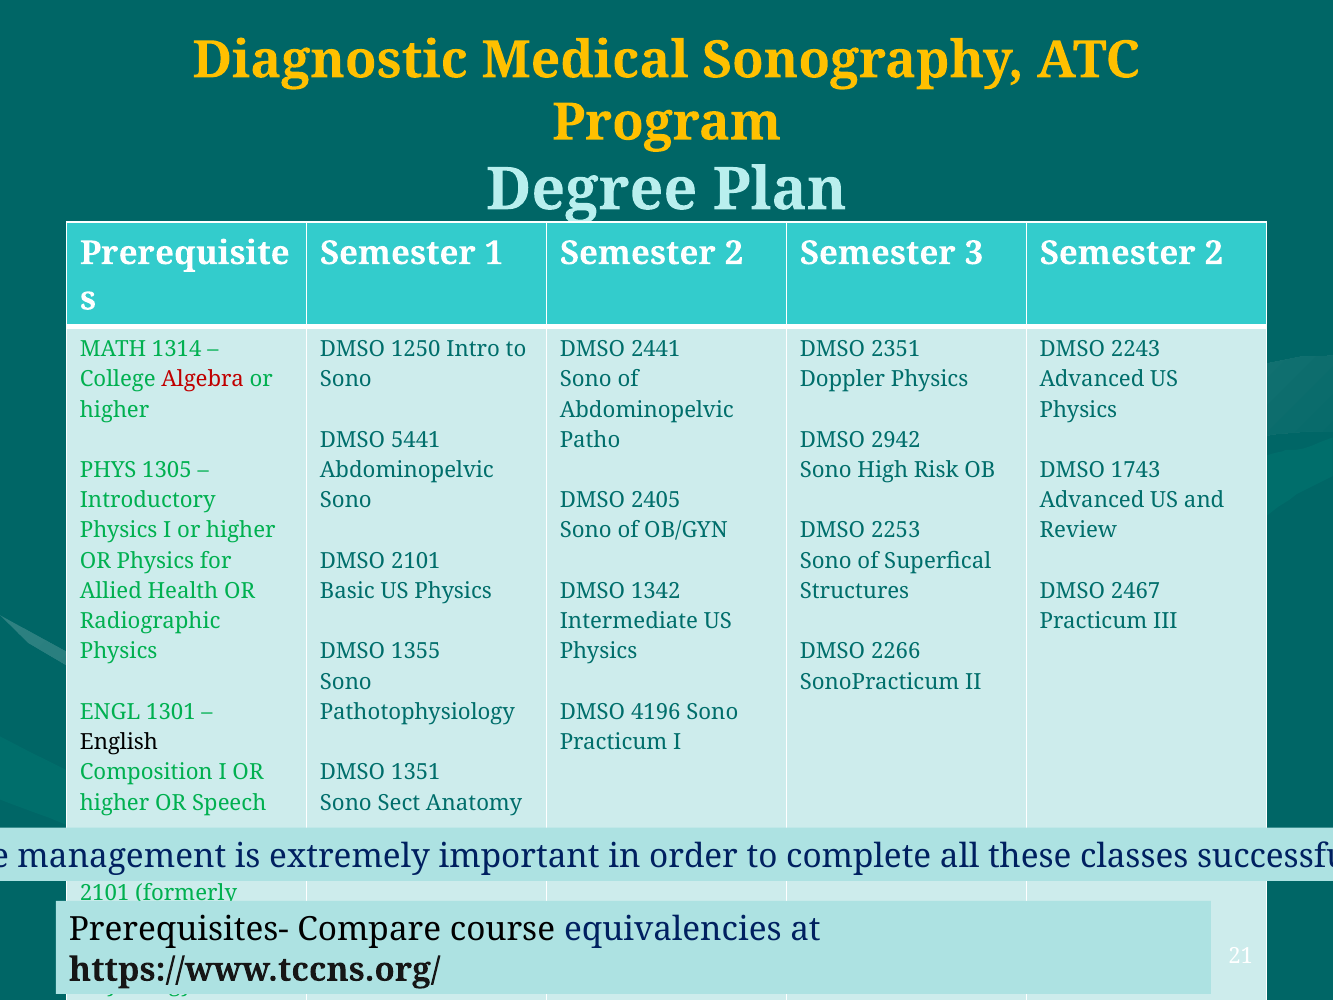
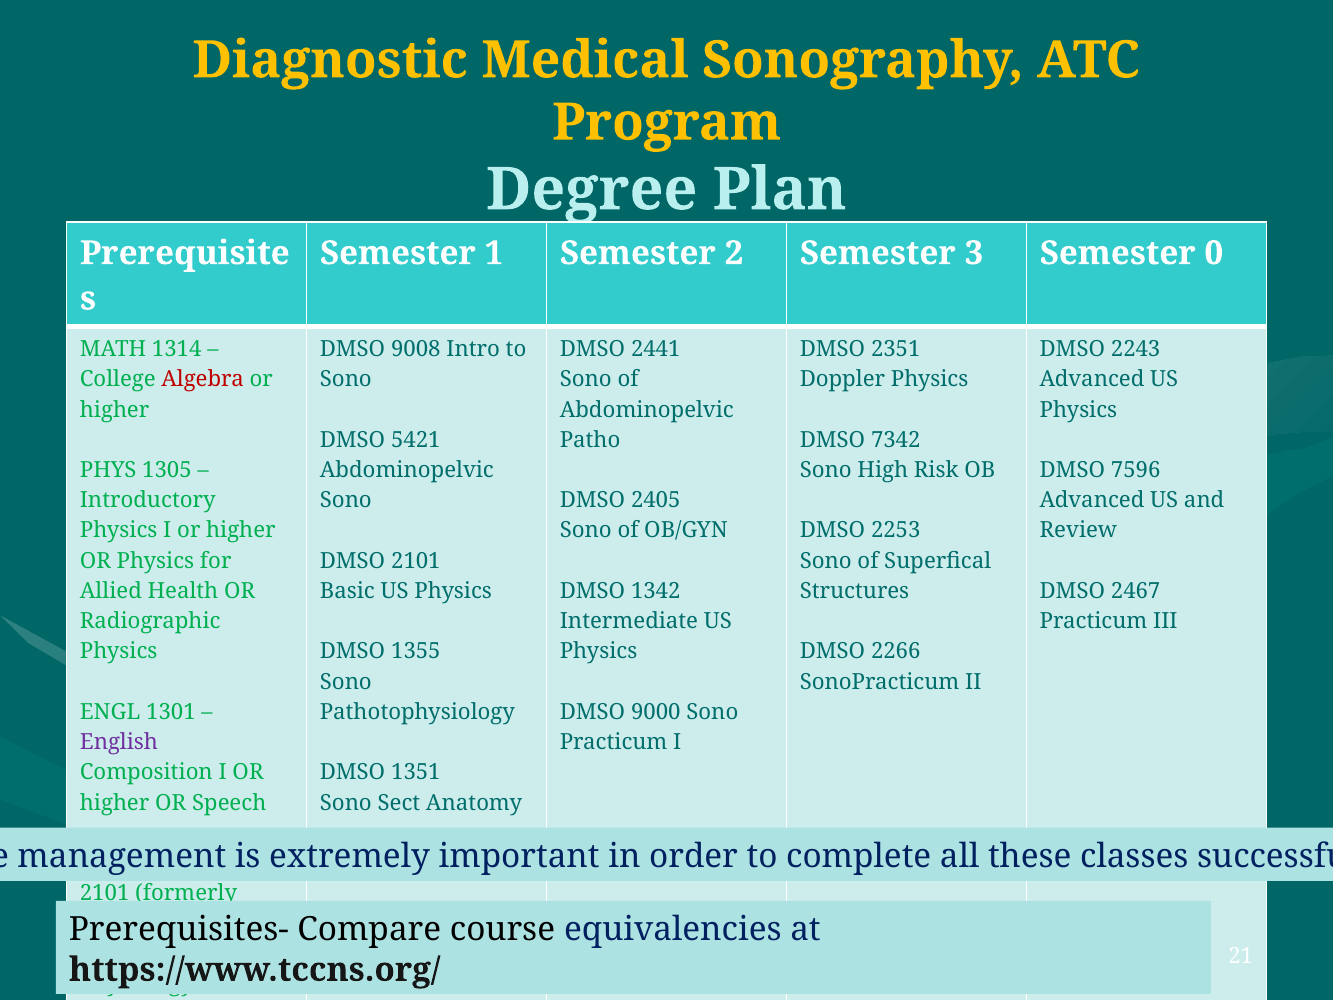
3 Semester 2: 2 -> 0
1250: 1250 -> 9008
5441: 5441 -> 5421
2942: 2942 -> 7342
1743: 1743 -> 7596
4196: 4196 -> 9000
English colour: black -> purple
